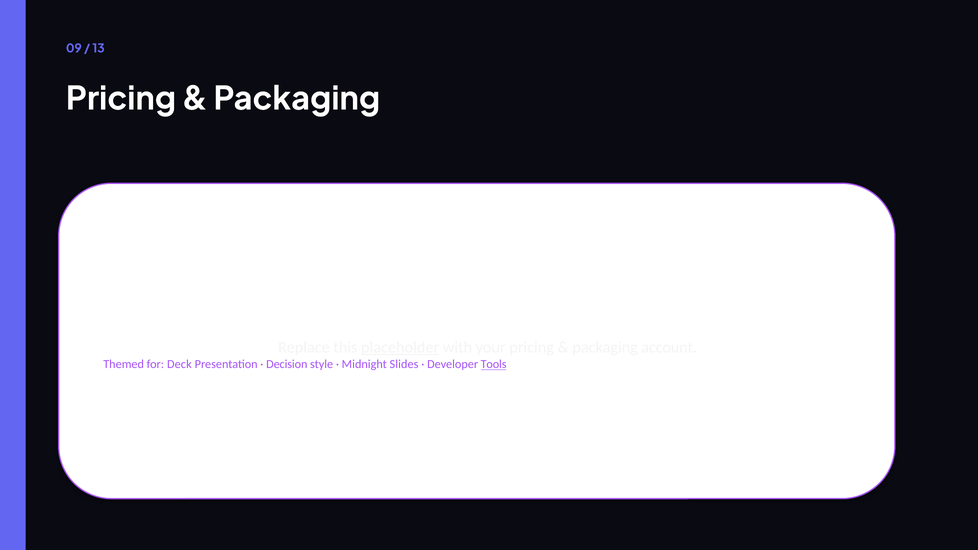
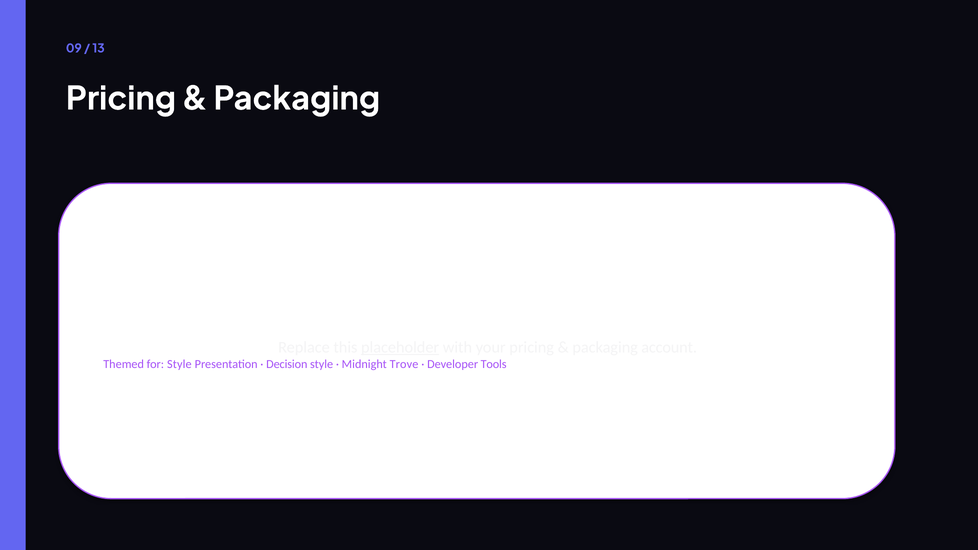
for Deck: Deck -> Style
Slides: Slides -> Trove
Tools underline: present -> none
